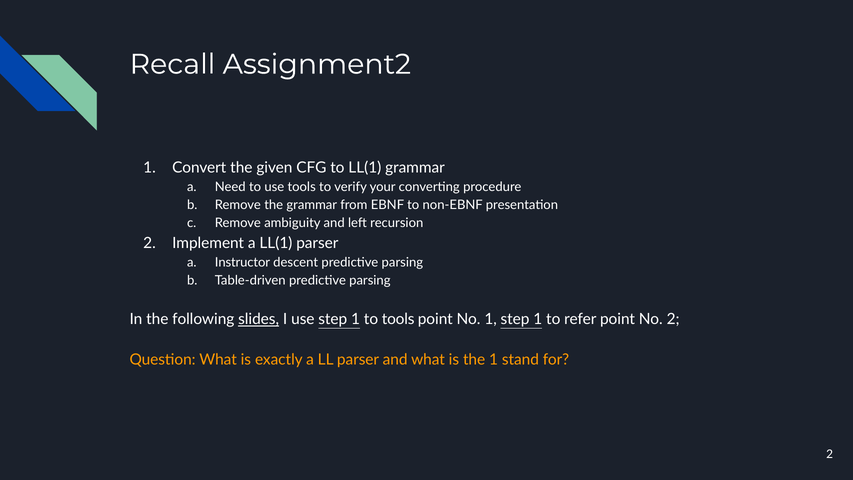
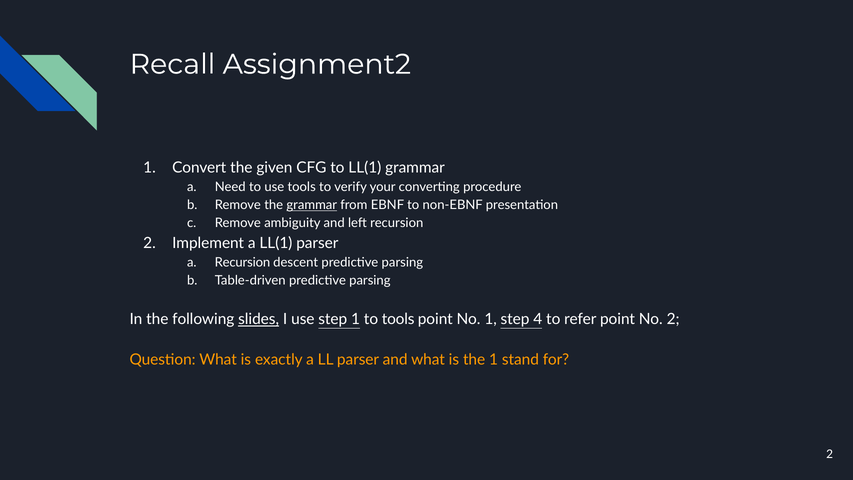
grammar at (312, 205) underline: none -> present
a Instructor: Instructor -> Recursion
1 step 1: 1 -> 4
